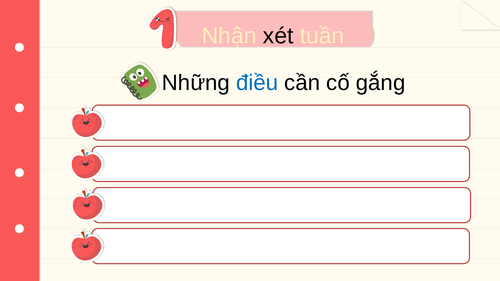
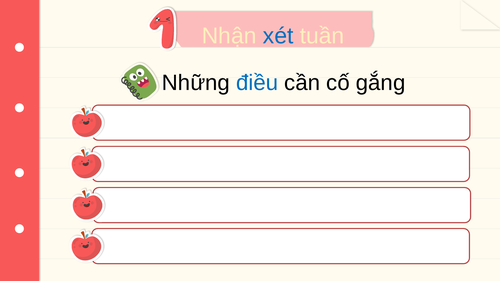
xét colour: black -> blue
